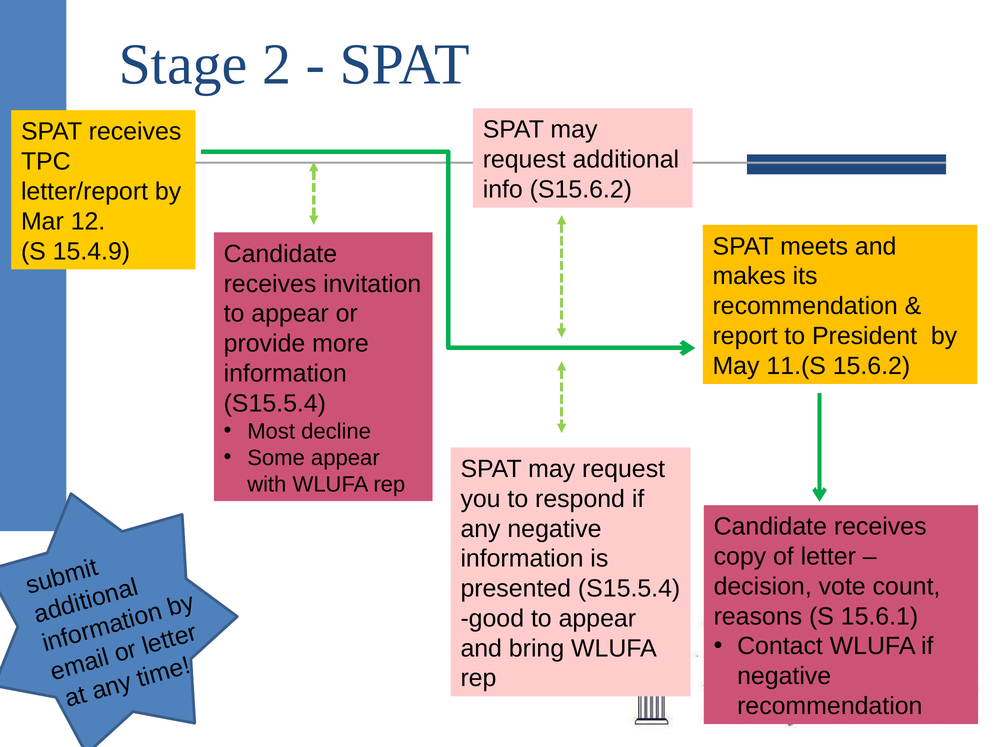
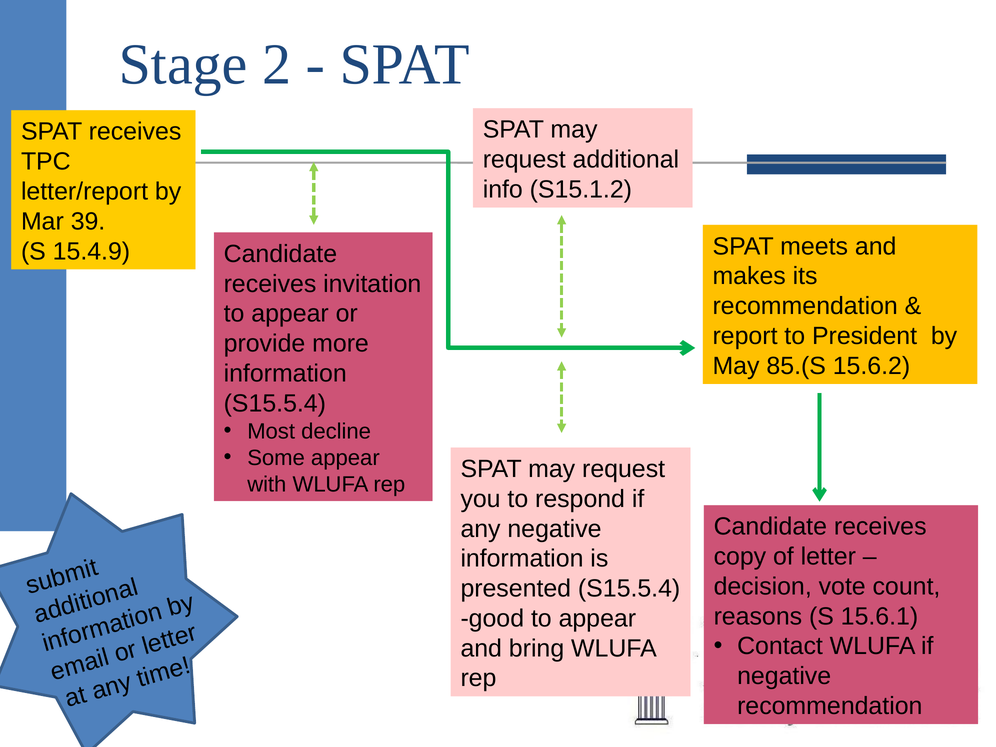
S15.6.2: S15.6.2 -> S15.1.2
12: 12 -> 39
11.(S: 11.(S -> 85.(S
